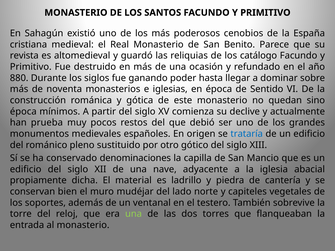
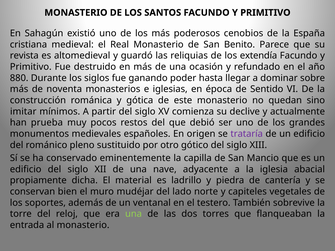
catálogo: catálogo -> extendía
época at (23, 112): época -> imitar
trataría colour: blue -> purple
denominaciones: denominaciones -> eminentemente
